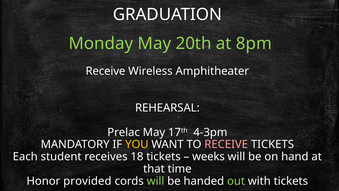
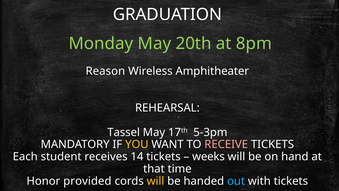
Receive at (105, 71): Receive -> Reason
Prelac: Prelac -> Tassel
4-3pm: 4-3pm -> 5-3pm
18: 18 -> 14
will at (156, 181) colour: light green -> yellow
out colour: light green -> light blue
